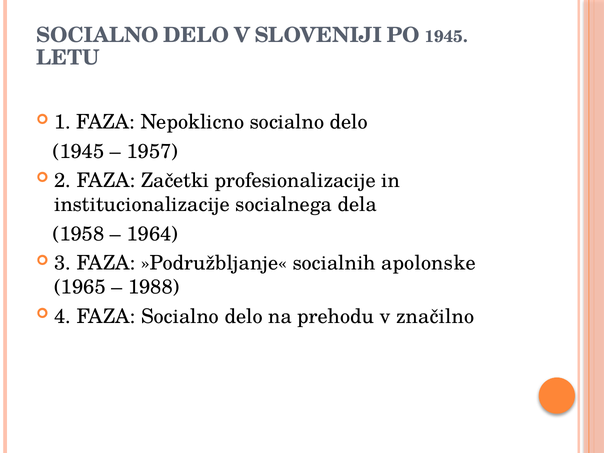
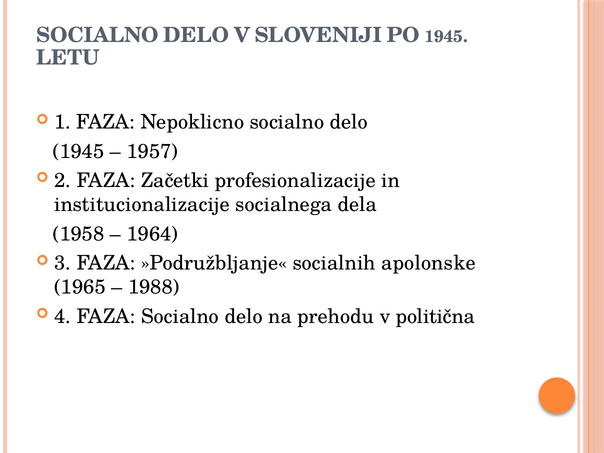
značilno: značilno -> politična
